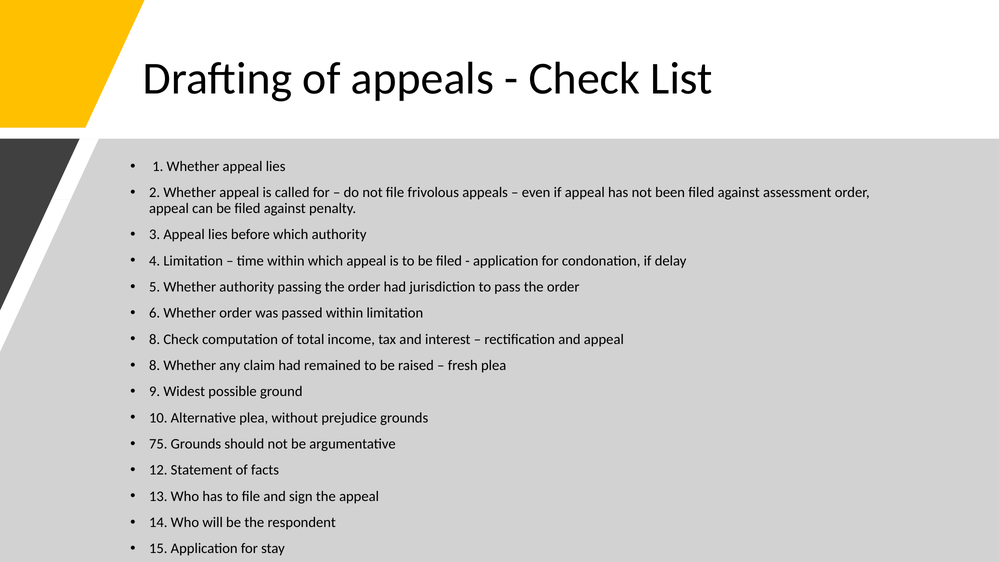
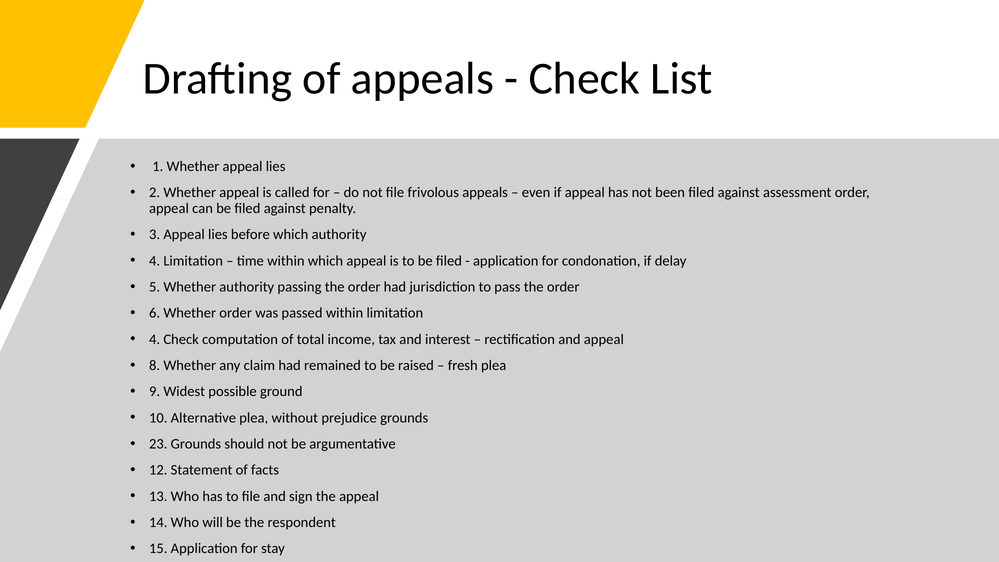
8 at (155, 339): 8 -> 4
75: 75 -> 23
